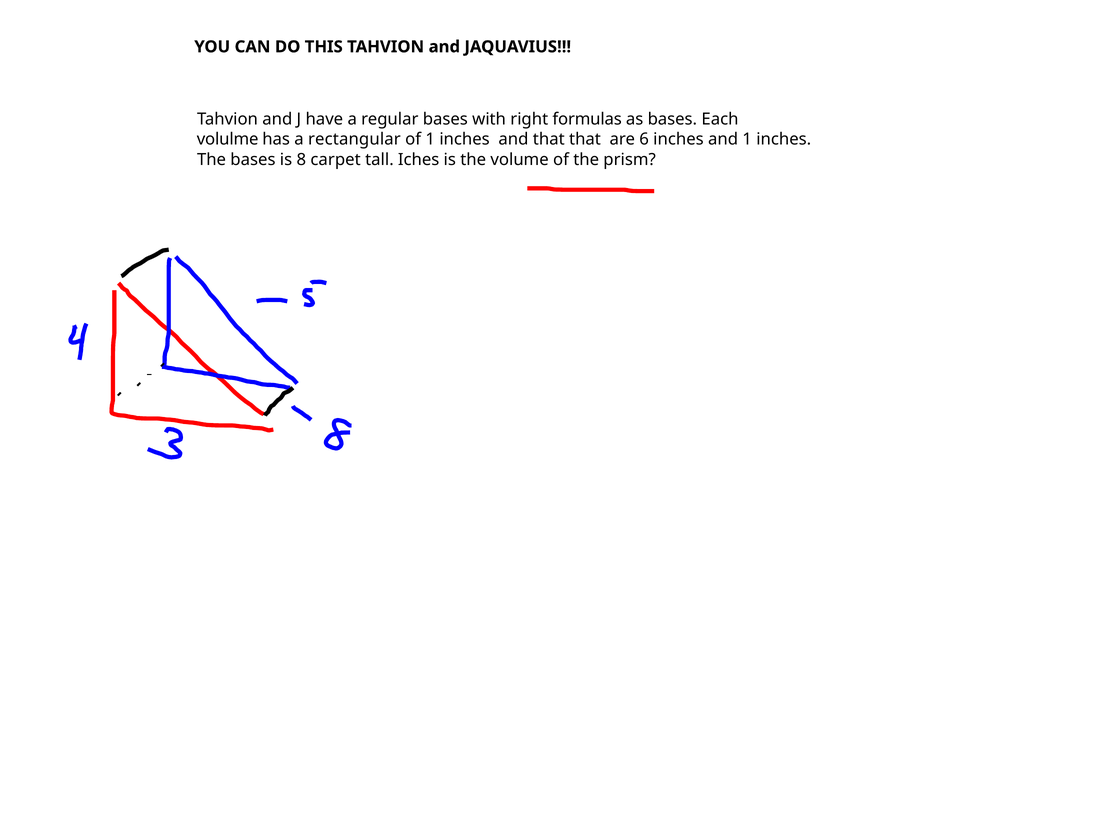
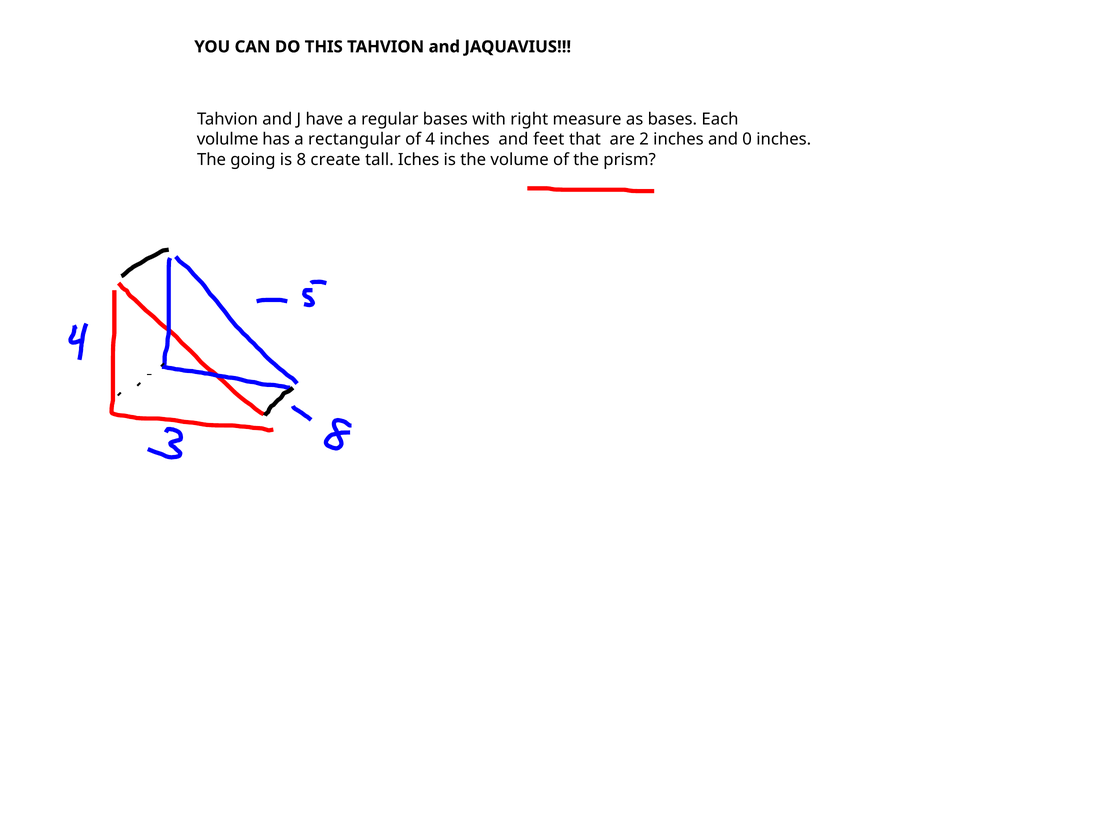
formulas: formulas -> measure
of 1: 1 -> 4
and that: that -> feet
6: 6 -> 2
and 1: 1 -> 0
The bases: bases -> going
carpet: carpet -> create
